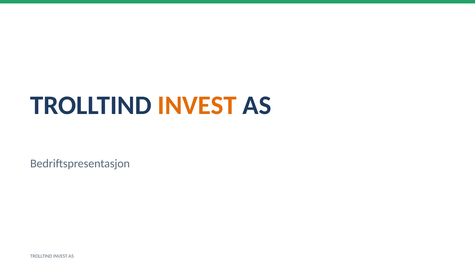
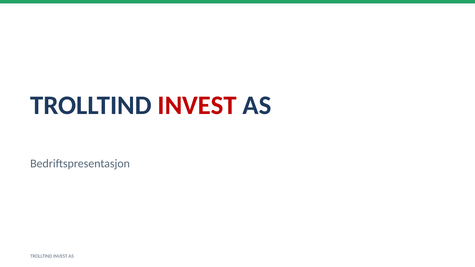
INVEST at (197, 105) colour: orange -> red
